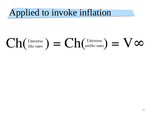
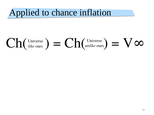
invoke: invoke -> chance
